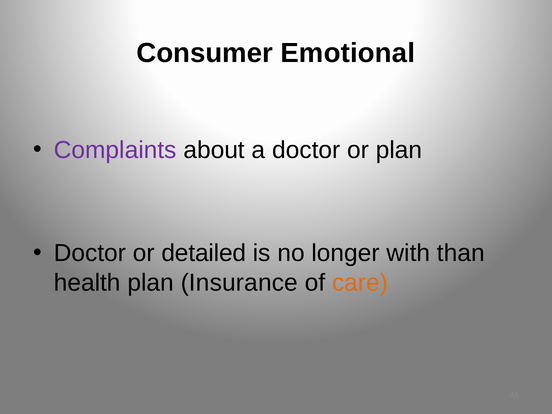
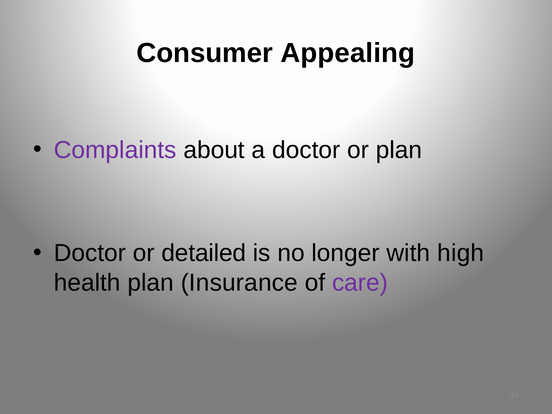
Emotional: Emotional -> Appealing
than: than -> high
care colour: orange -> purple
